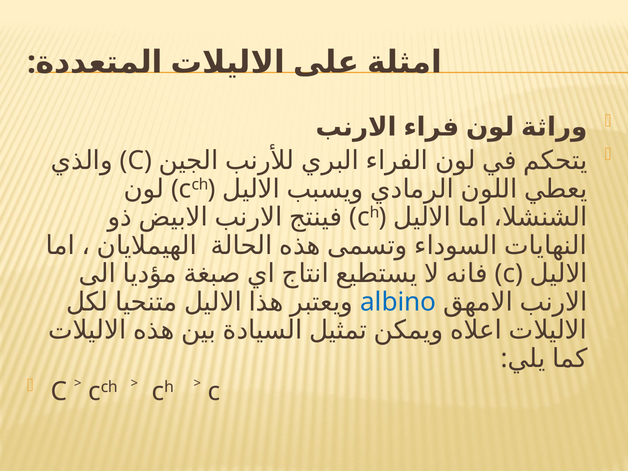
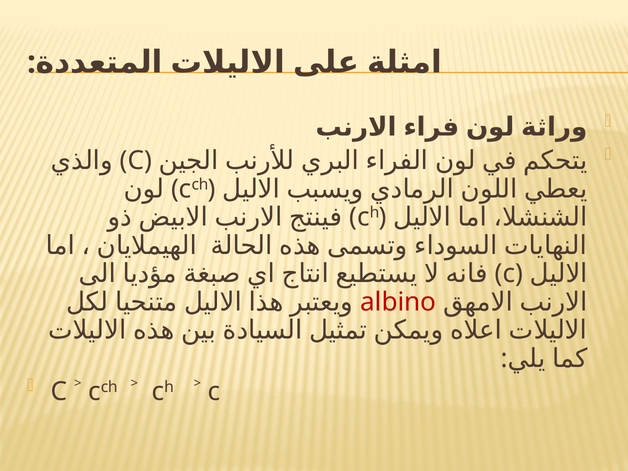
albino colour: blue -> red
